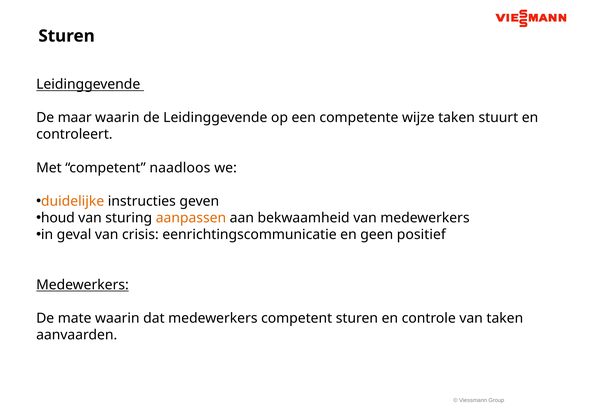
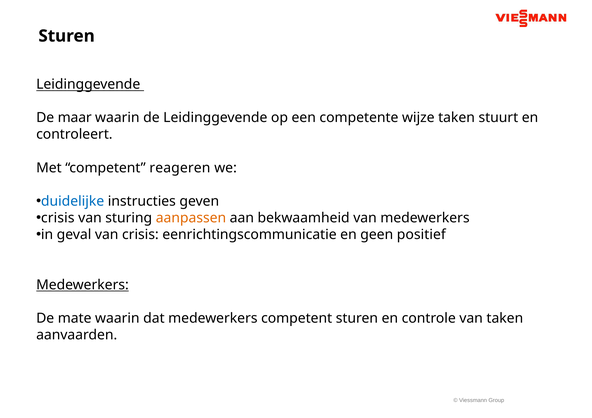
naadloos: naadloos -> reageren
duidelijke colour: orange -> blue
houd at (58, 218): houd -> crisis
